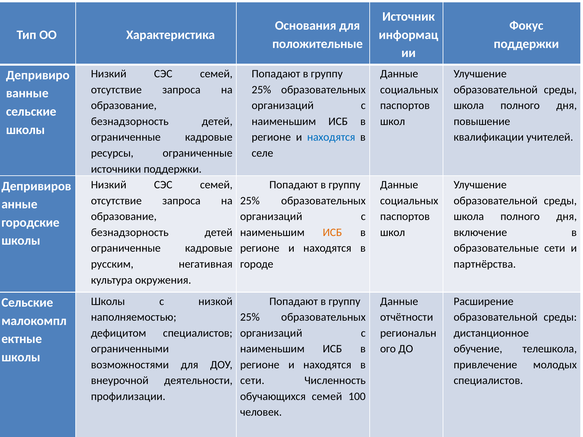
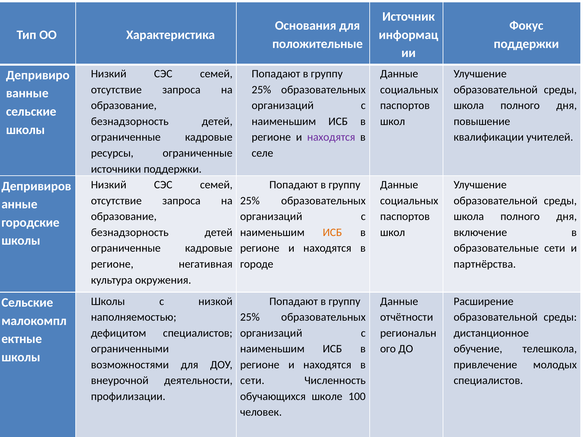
находятся at (331, 137) colour: blue -> purple
русским at (112, 264): русским -> регионе
обучающихся семей: семей -> школе
